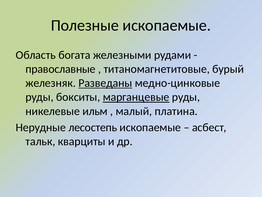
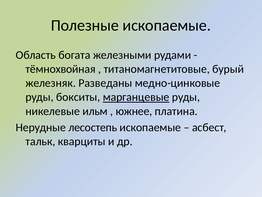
православные: православные -> тёмнохвойная
Разведаны underline: present -> none
малый: малый -> южнее
